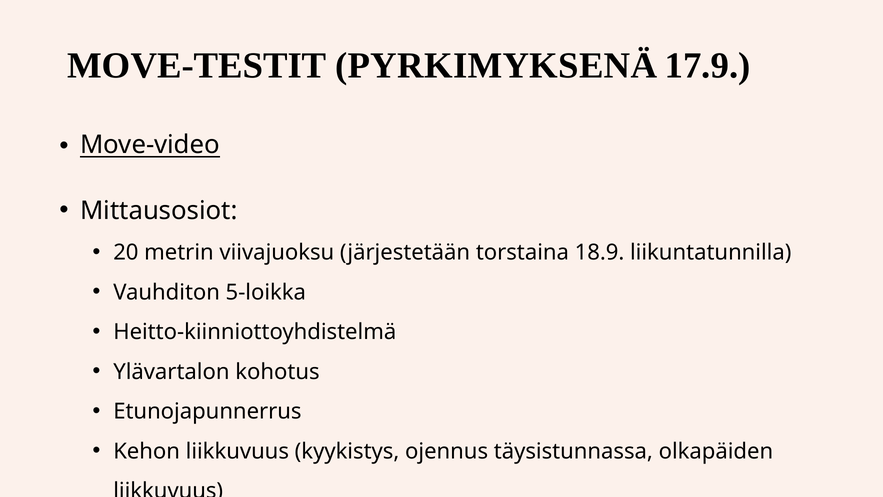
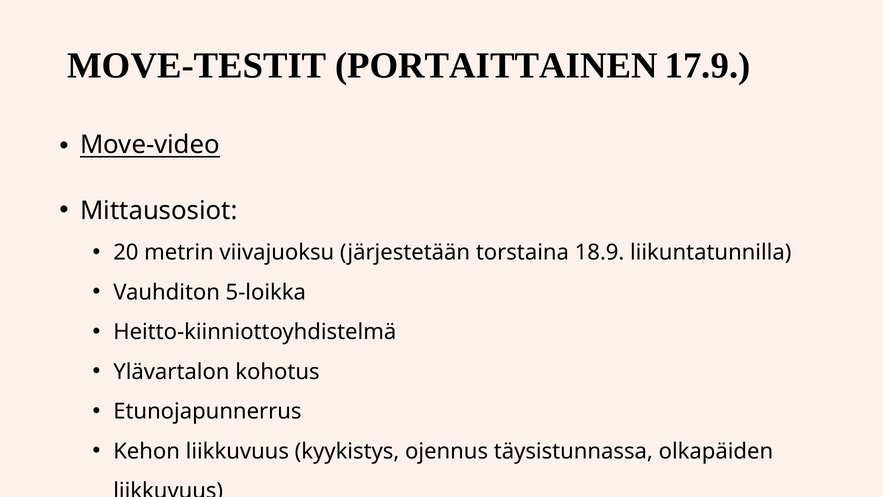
PYRKIMYKSENÄ: PYRKIMYKSENÄ -> PORTAITTAINEN
